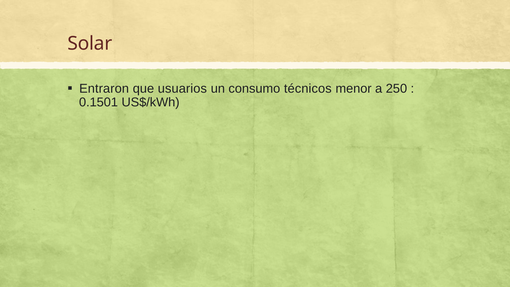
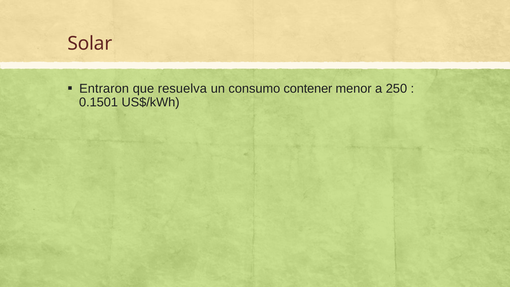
usuarios: usuarios -> resuelva
técnicos: técnicos -> contener
